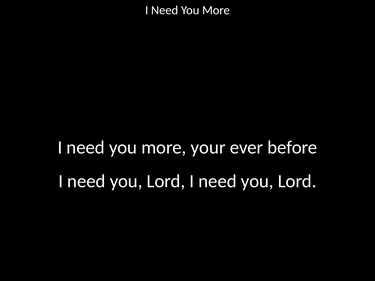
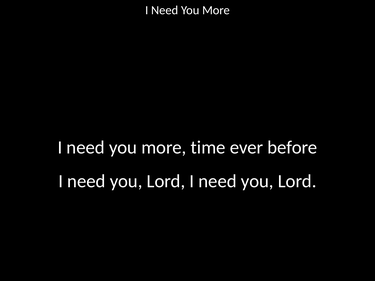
your: your -> time
